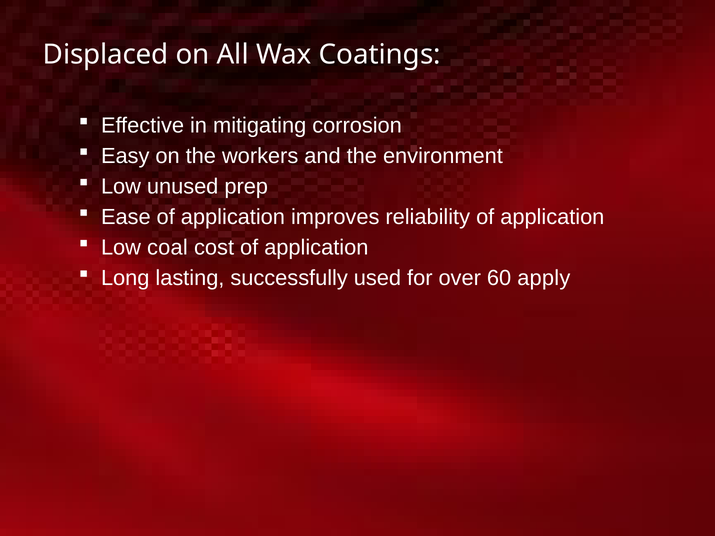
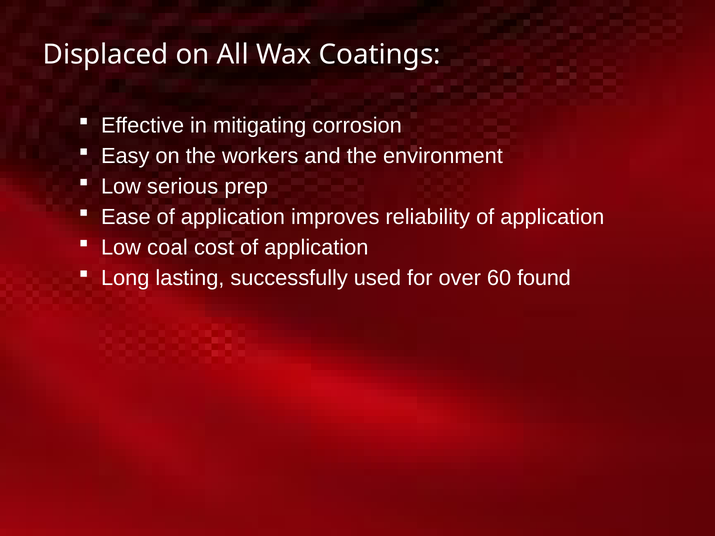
unused: unused -> serious
apply: apply -> found
